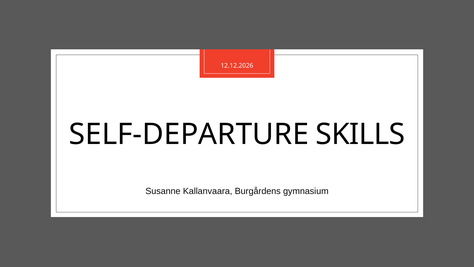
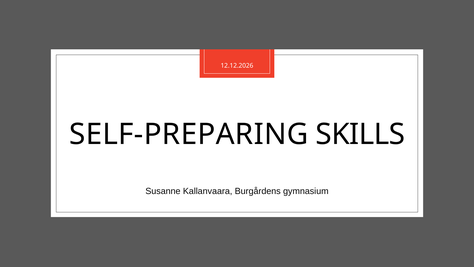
SELF-DEPARTURE: SELF-DEPARTURE -> SELF-PREPARING
